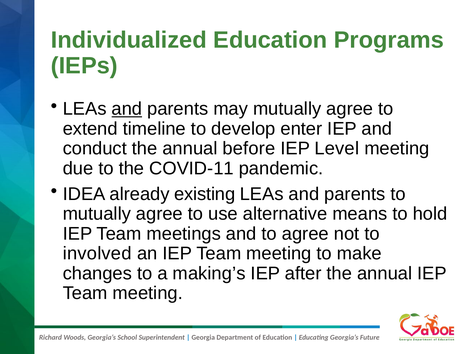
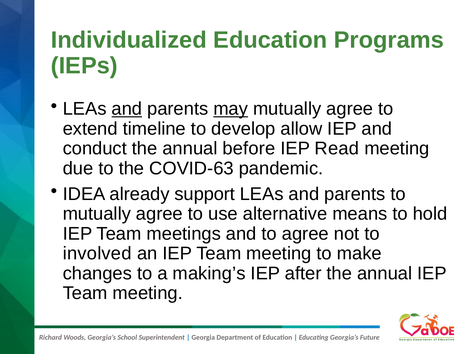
may underline: none -> present
enter: enter -> allow
Level: Level -> Read
COVID-11: COVID-11 -> COVID-63
existing: existing -> support
